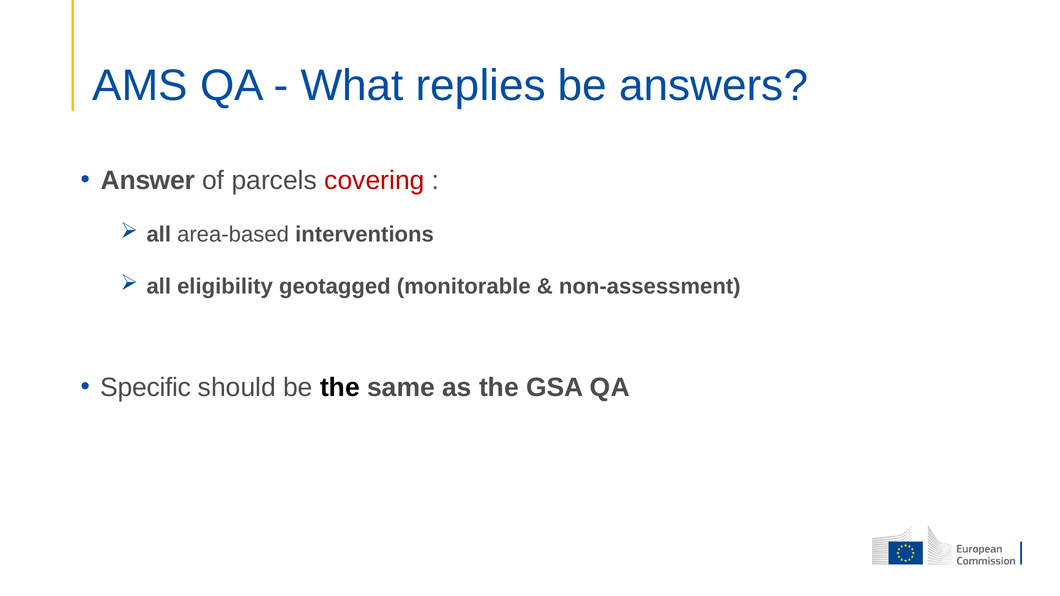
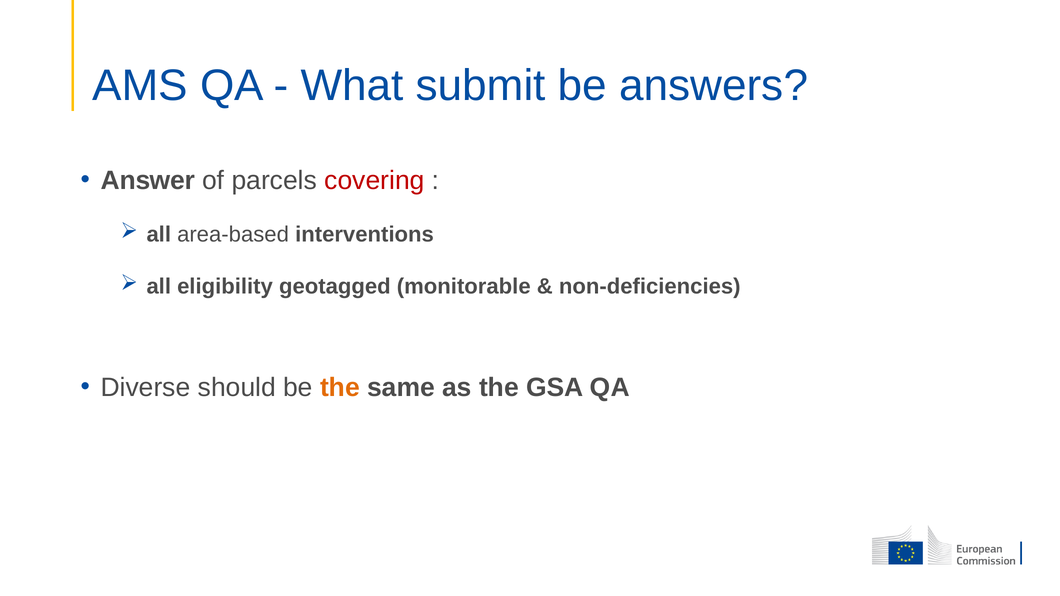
replies: replies -> submit
non-assessment: non-assessment -> non-deficiencies
Specific: Specific -> Diverse
the at (340, 388) colour: black -> orange
